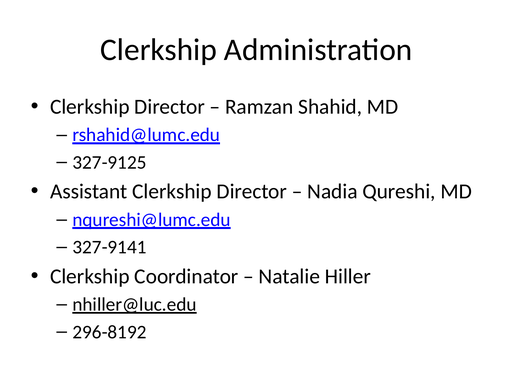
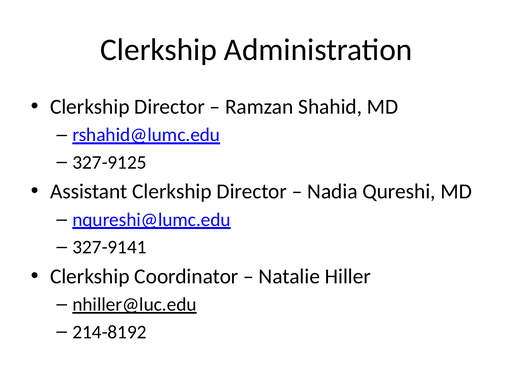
296-8192: 296-8192 -> 214-8192
